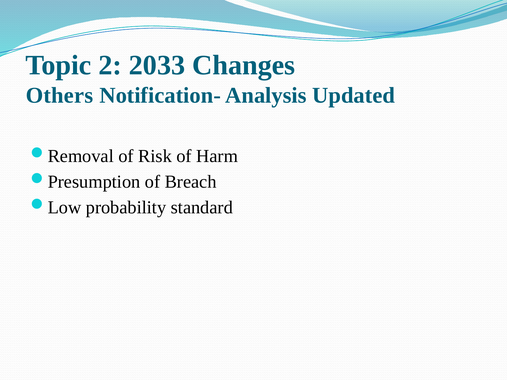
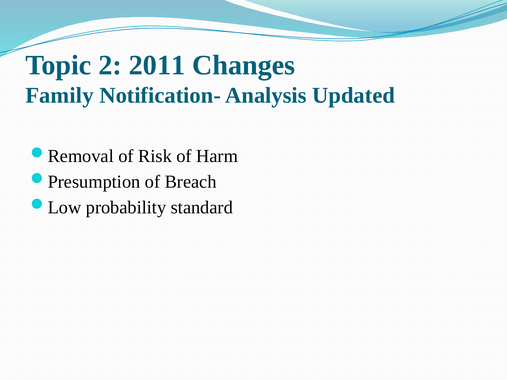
2033: 2033 -> 2011
Others: Others -> Family
